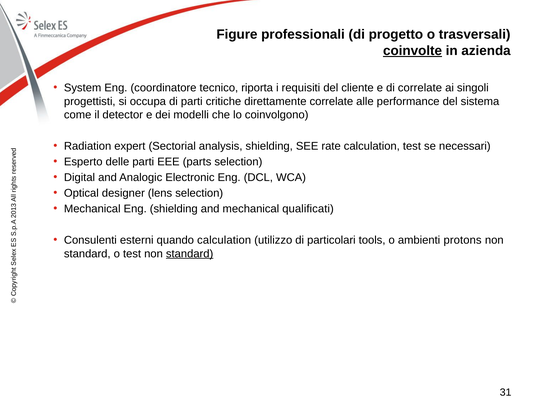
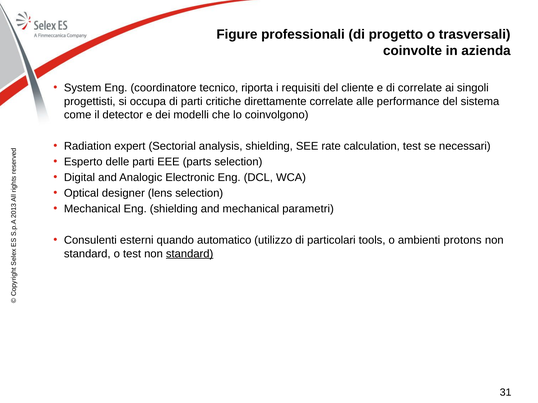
coinvolte underline: present -> none
qualificati: qualificati -> parametri
quando calculation: calculation -> automatico
